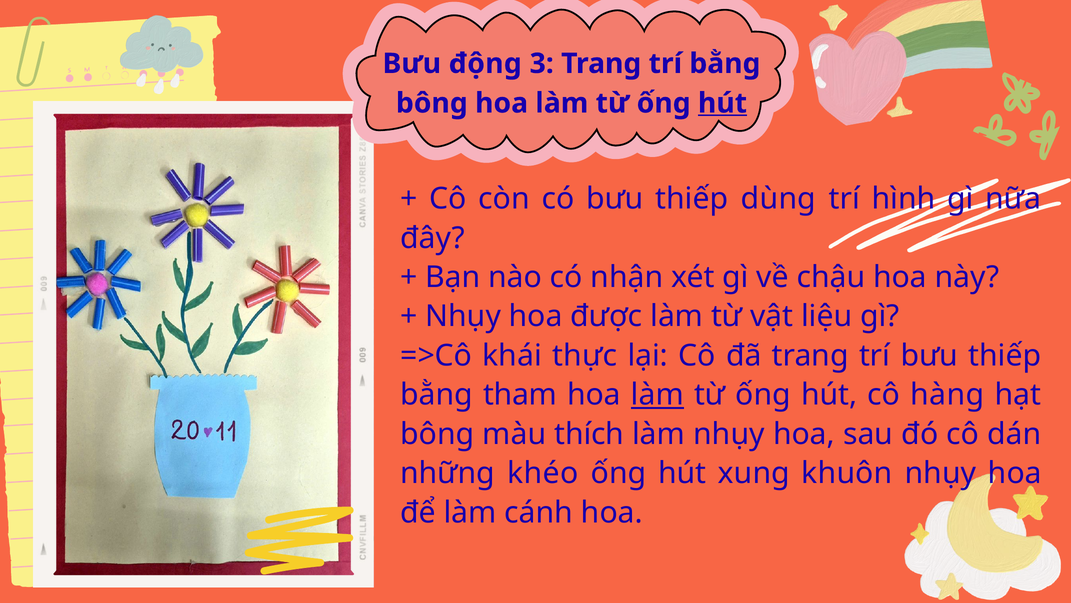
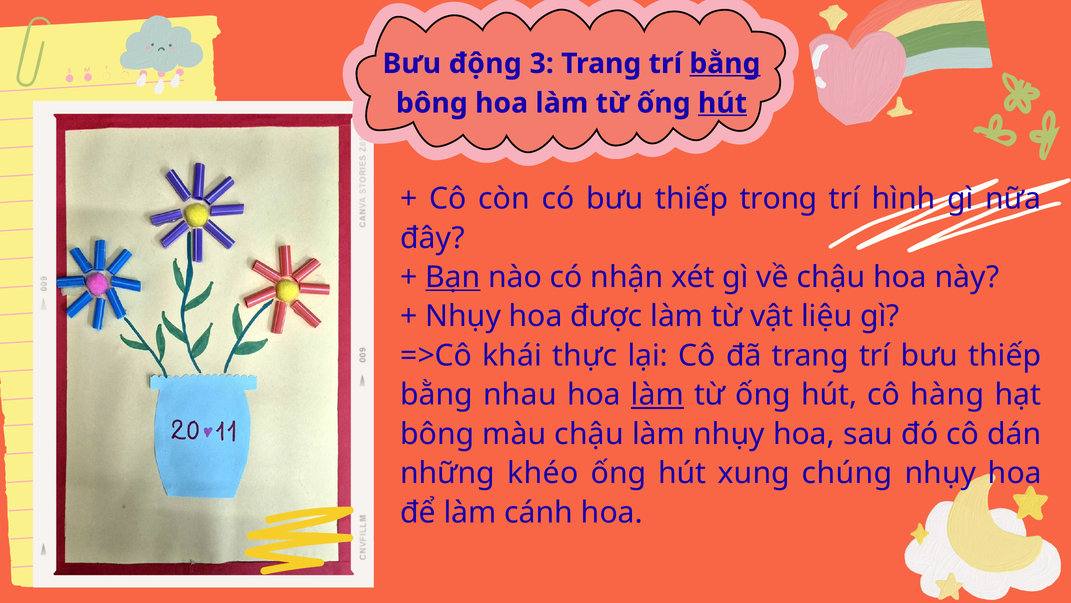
bằng at (725, 64) underline: none -> present
dùng: dùng -> trong
Bạn underline: none -> present
tham: tham -> nhau
màu thích: thích -> chậu
khuôn: khuôn -> chúng
